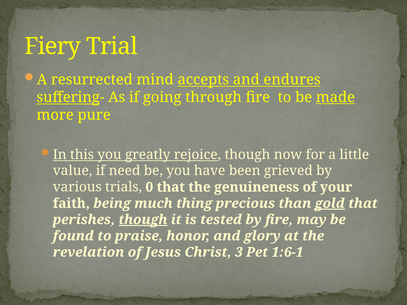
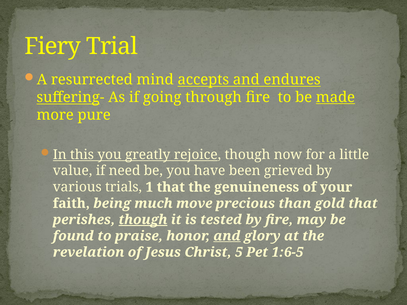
0: 0 -> 1
thing: thing -> move
gold underline: present -> none
and at (227, 236) underline: none -> present
3: 3 -> 5
1:6-1: 1:6-1 -> 1:6-5
